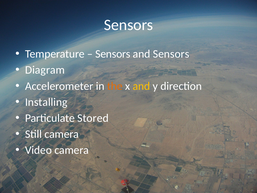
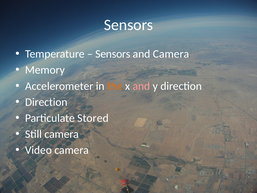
and Sensors: Sensors -> Camera
Diagram: Diagram -> Memory
and at (141, 86) colour: yellow -> pink
Installing at (46, 102): Installing -> Direction
